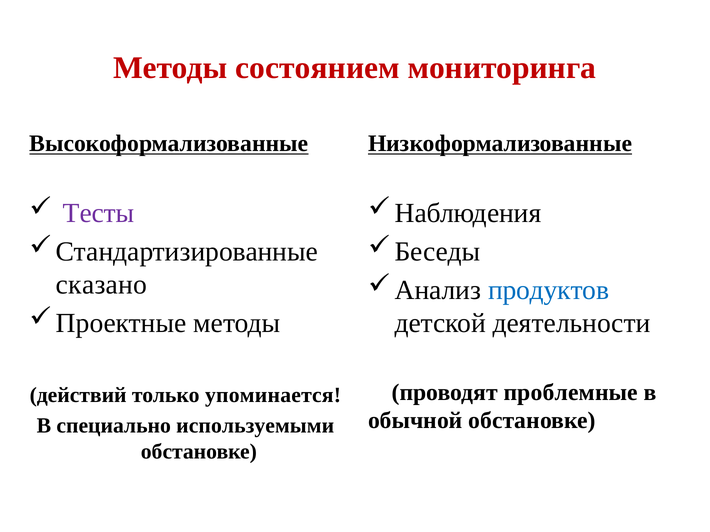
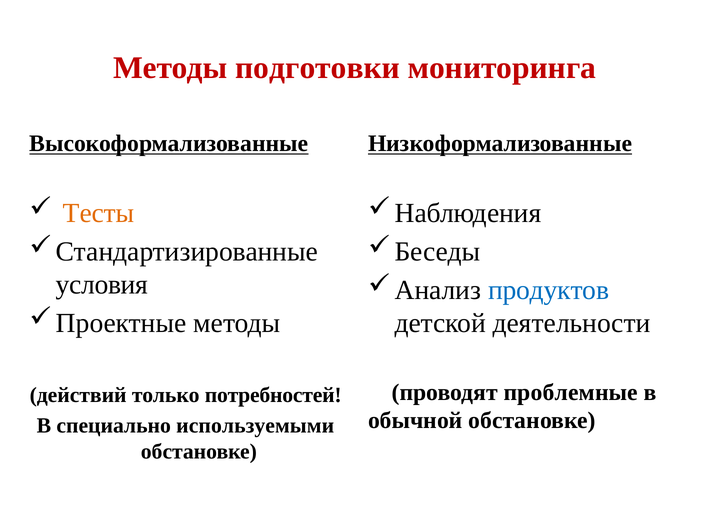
состоянием: состоянием -> подготовки
Тесты colour: purple -> orange
сказано: сказано -> условия
упоминается: упоминается -> потребностей
